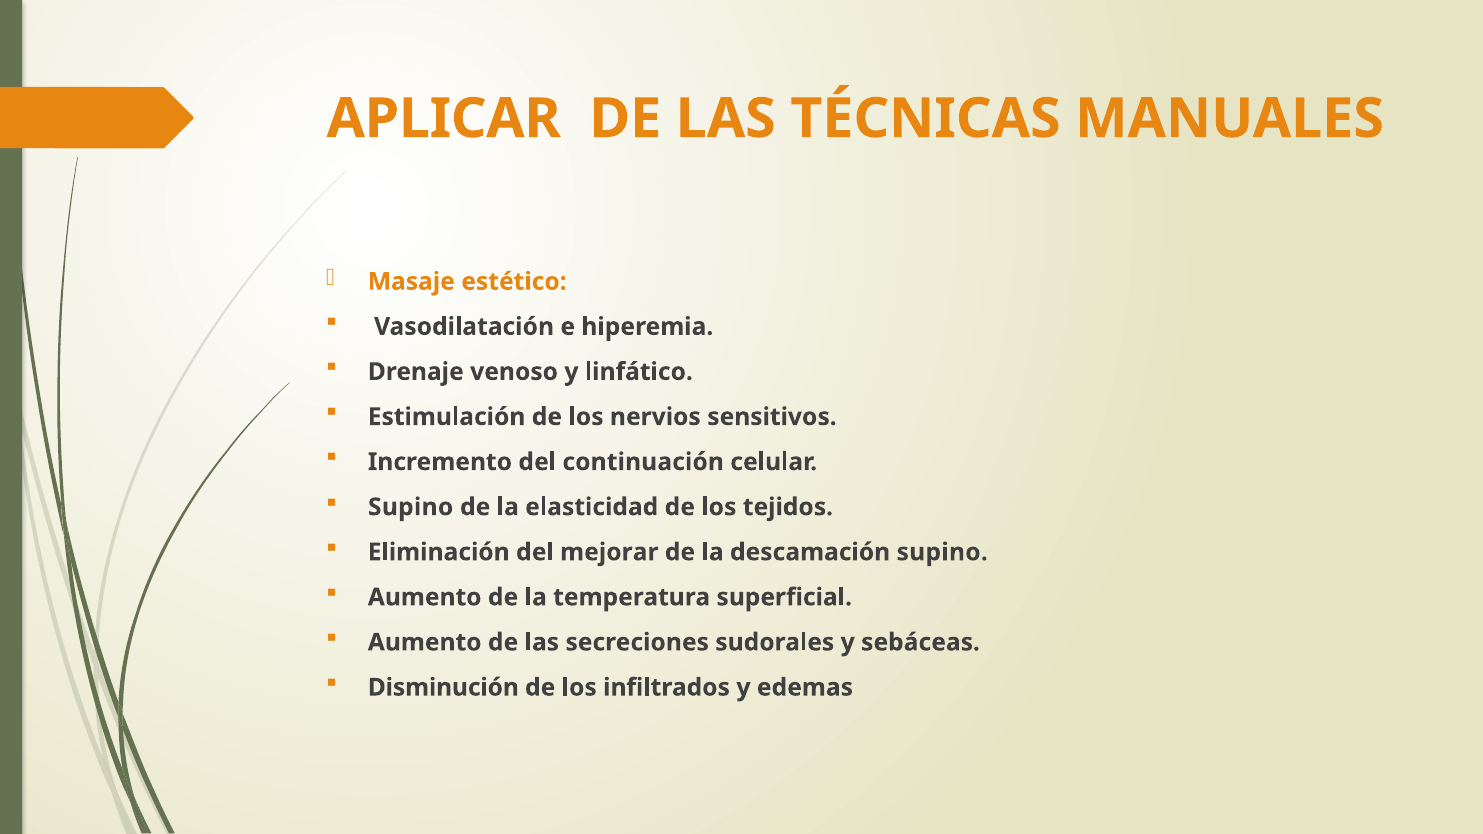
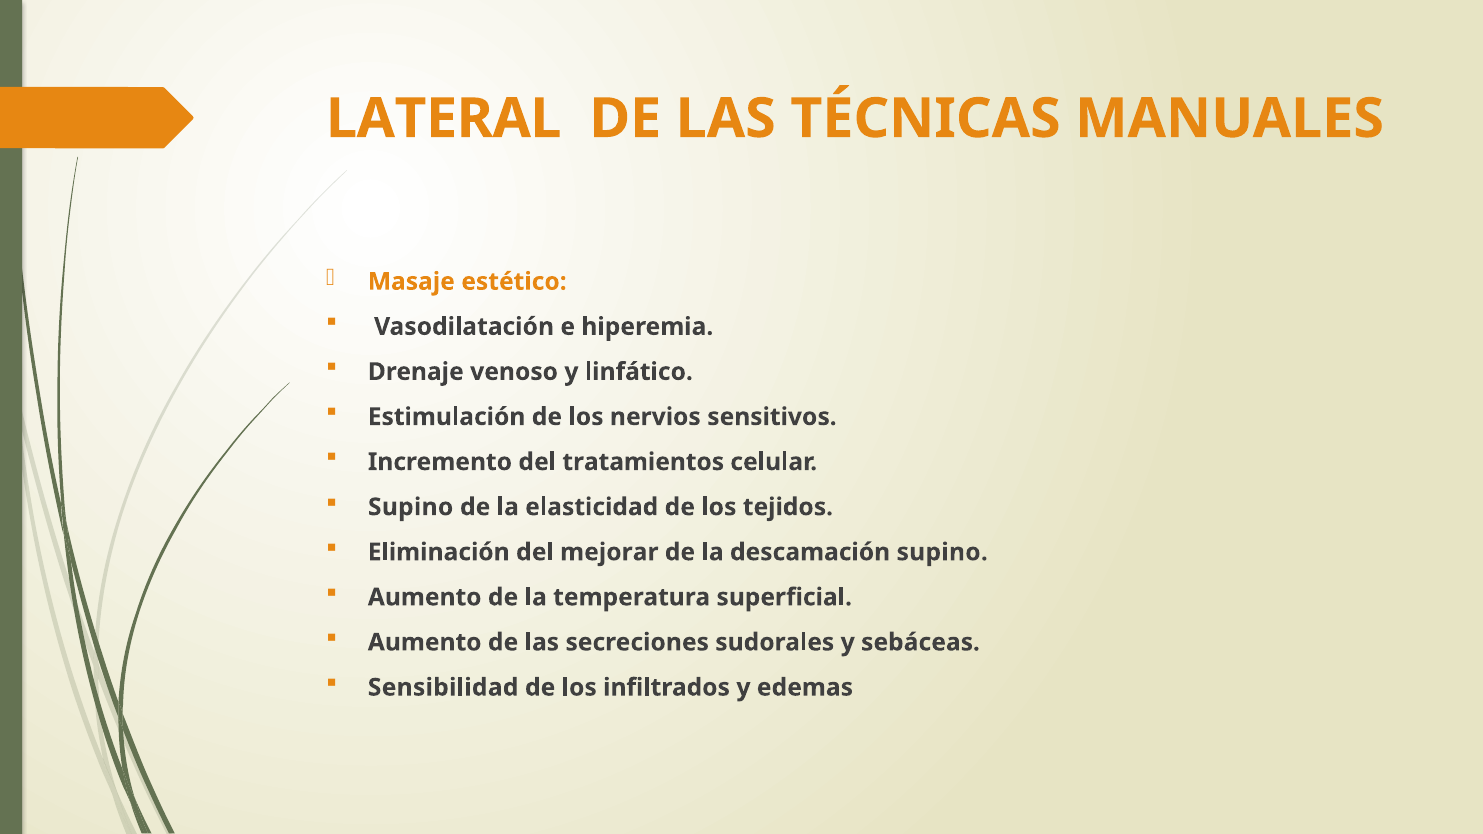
APLICAR: APLICAR -> LATERAL
continuación: continuación -> tratamientos
Disminución: Disminución -> Sensibilidad
